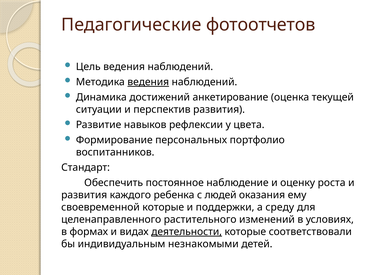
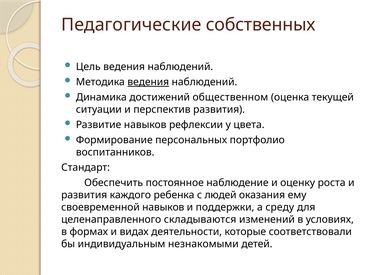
фотоотчетов: фотоотчетов -> собственных
анкетирование: анкетирование -> общественном
своевременной которые: которые -> навыков
растительного: растительного -> складываются
деятельности underline: present -> none
